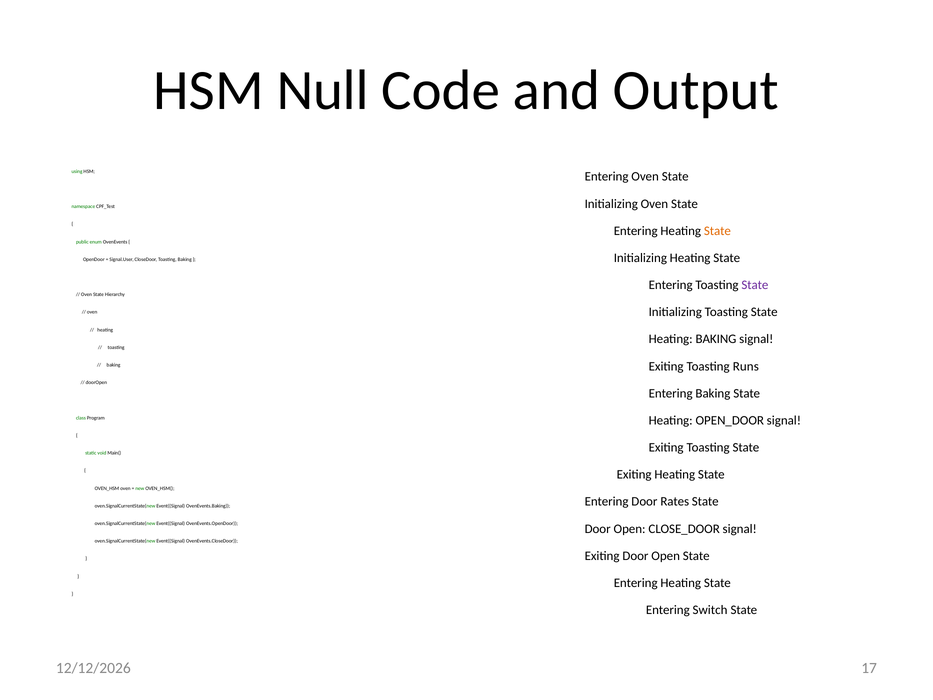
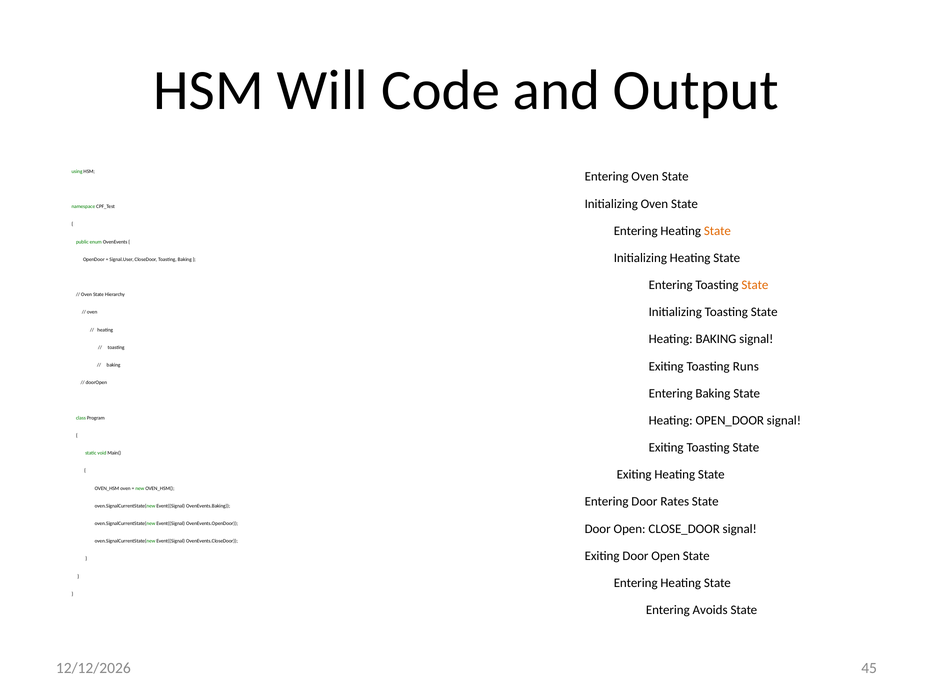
Null: Null -> Will
State at (755, 285) colour: purple -> orange
Switch: Switch -> Avoids
17: 17 -> 45
